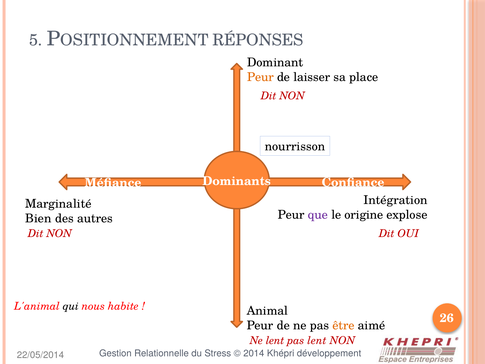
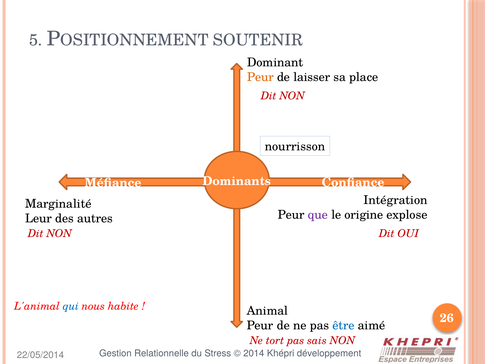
RÉPONSES: RÉPONSES -> SOUTENIR
Bien: Bien -> Leur
qui colour: black -> blue
être colour: orange -> blue
Ne lent: lent -> tort
pas lent: lent -> sais
